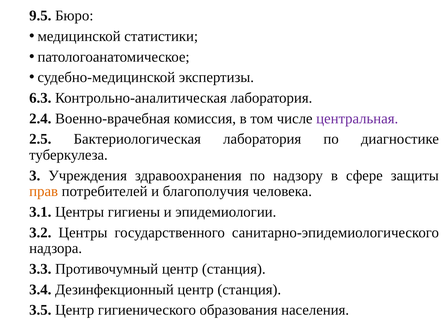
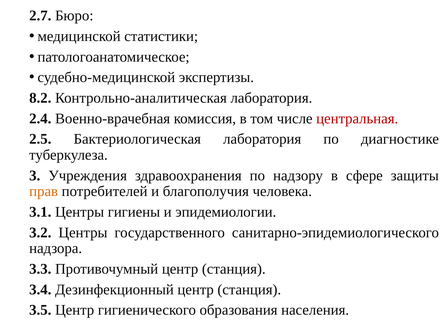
9.5: 9.5 -> 2.7
6.3: 6.3 -> 8.2
центральная colour: purple -> red
